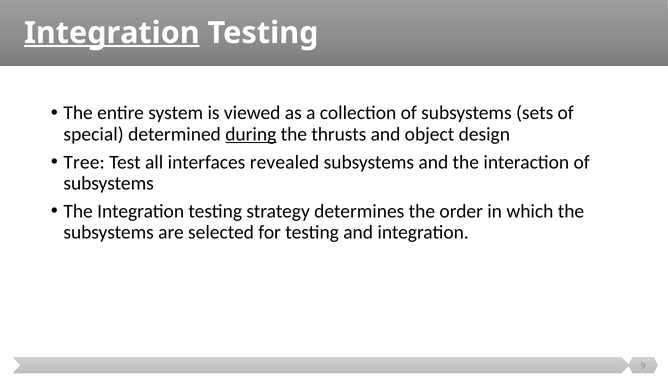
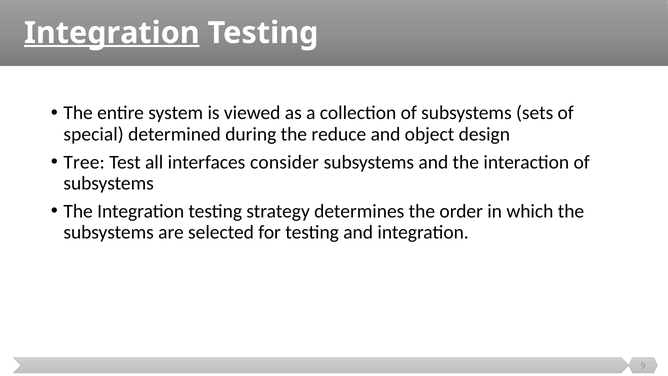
during underline: present -> none
thrusts: thrusts -> reduce
revealed: revealed -> consider
